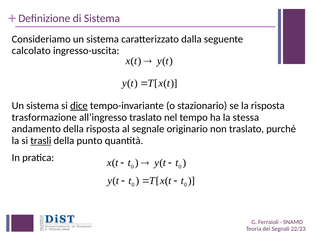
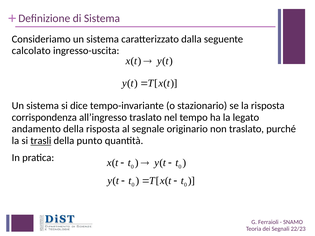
dice underline: present -> none
trasformazione: trasformazione -> corrispondenza
stessa: stessa -> legato
